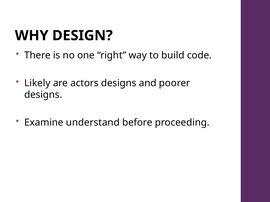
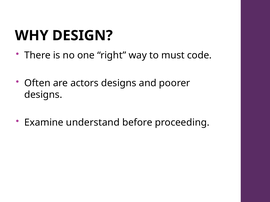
build: build -> must
Likely: Likely -> Often
